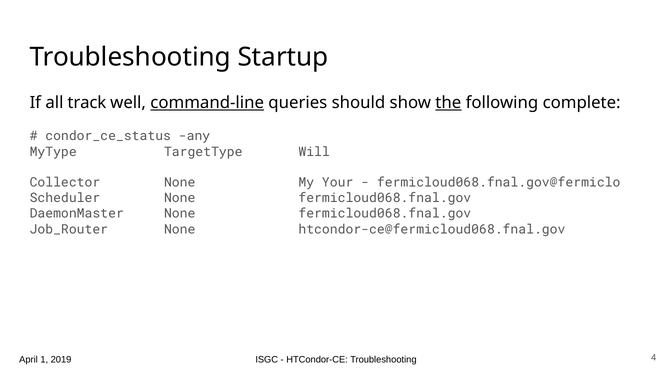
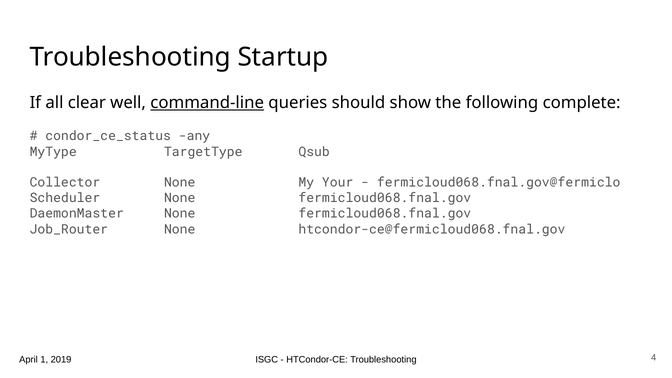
track: track -> clear
the underline: present -> none
Will: Will -> Qsub
